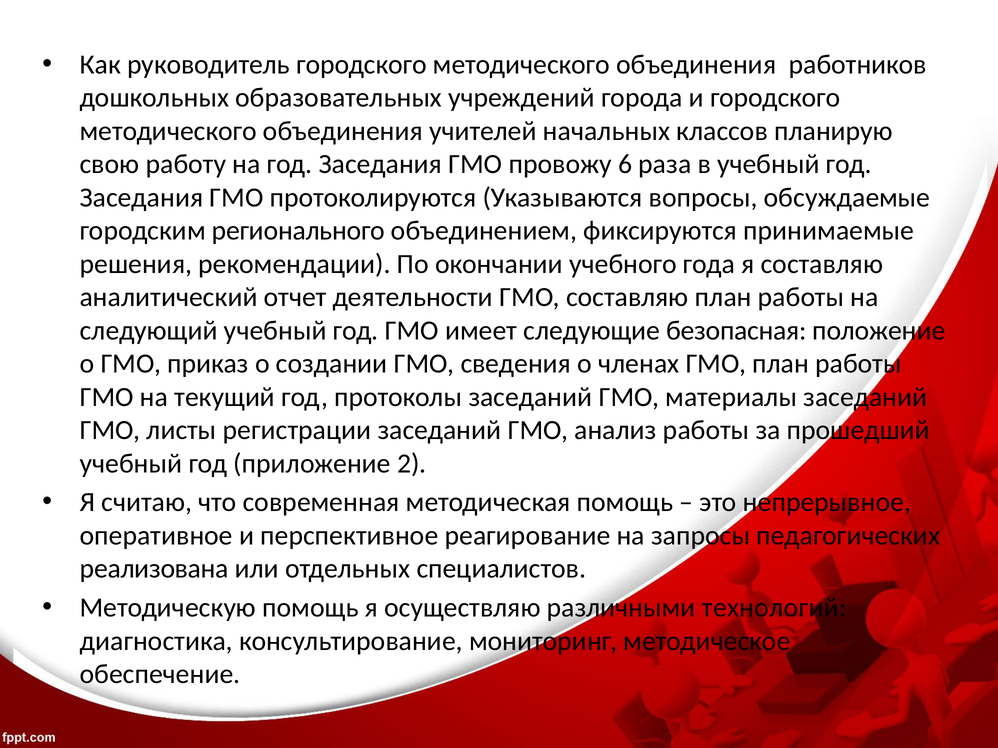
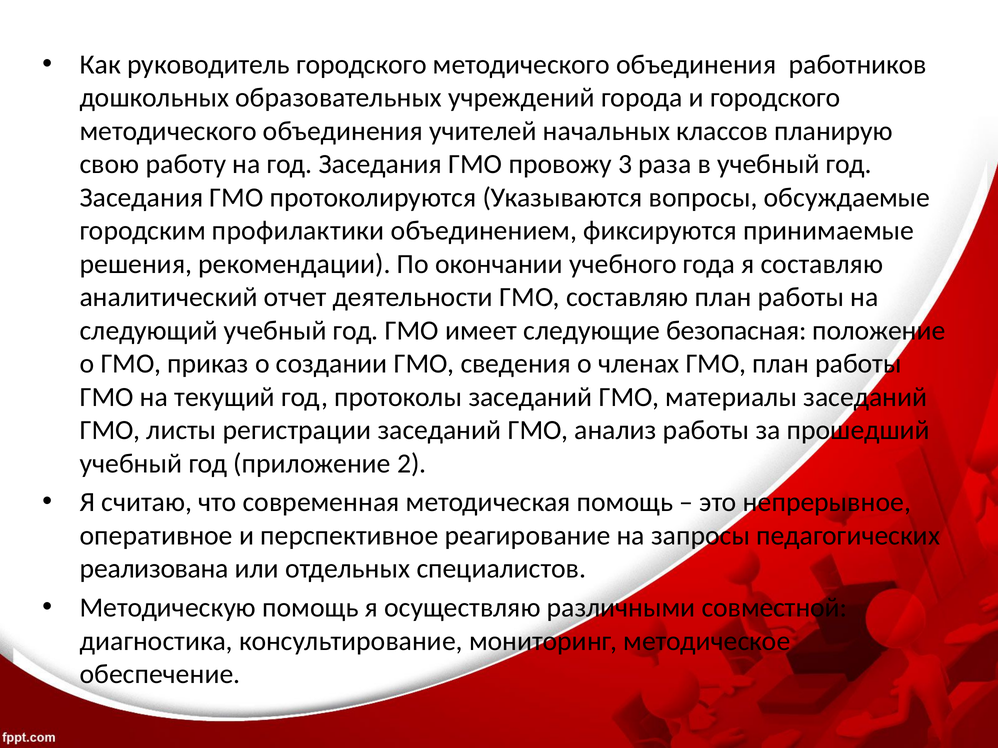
6: 6 -> 3
регионального: регионального -> профилактики
технологий: технологий -> совместной
